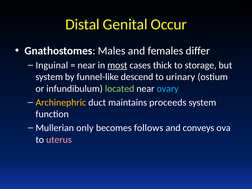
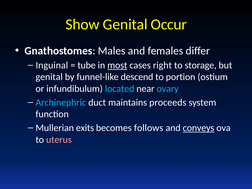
Distal: Distal -> Show
near at (87, 65): near -> tube
thick: thick -> right
system at (49, 77): system -> genital
urinary: urinary -> portion
located colour: light green -> light blue
Archinephric colour: yellow -> light blue
only: only -> exits
conveys underline: none -> present
